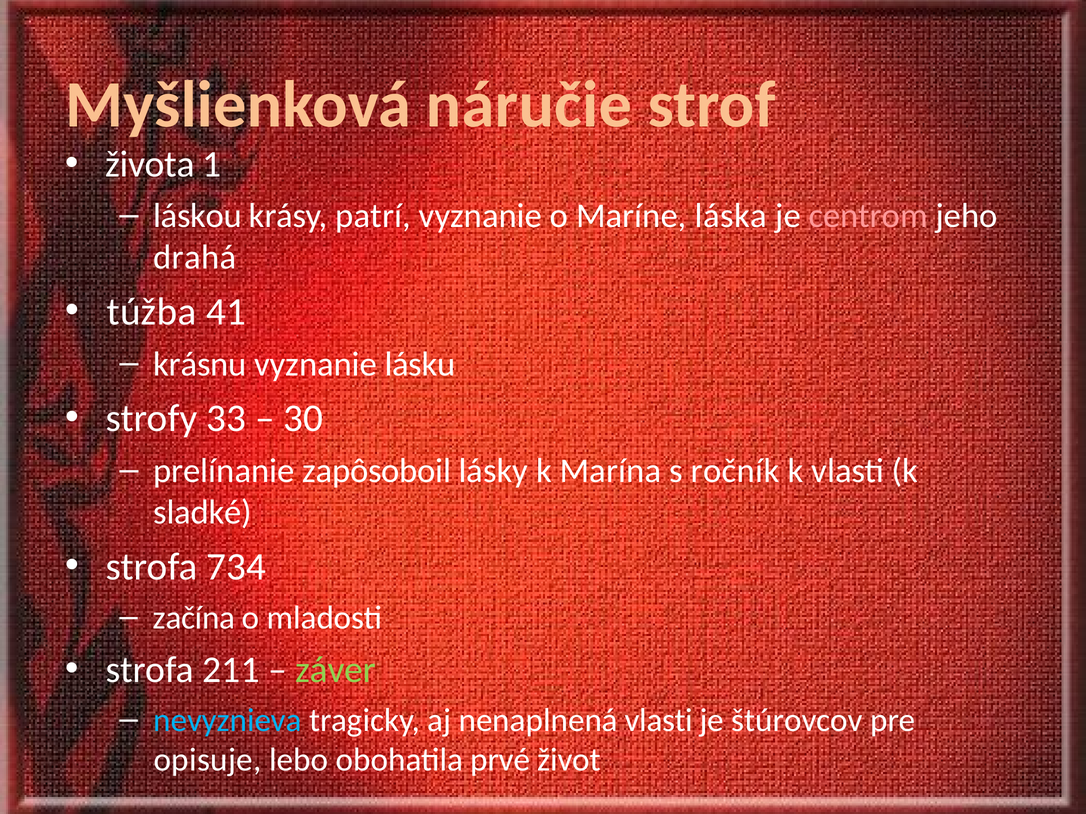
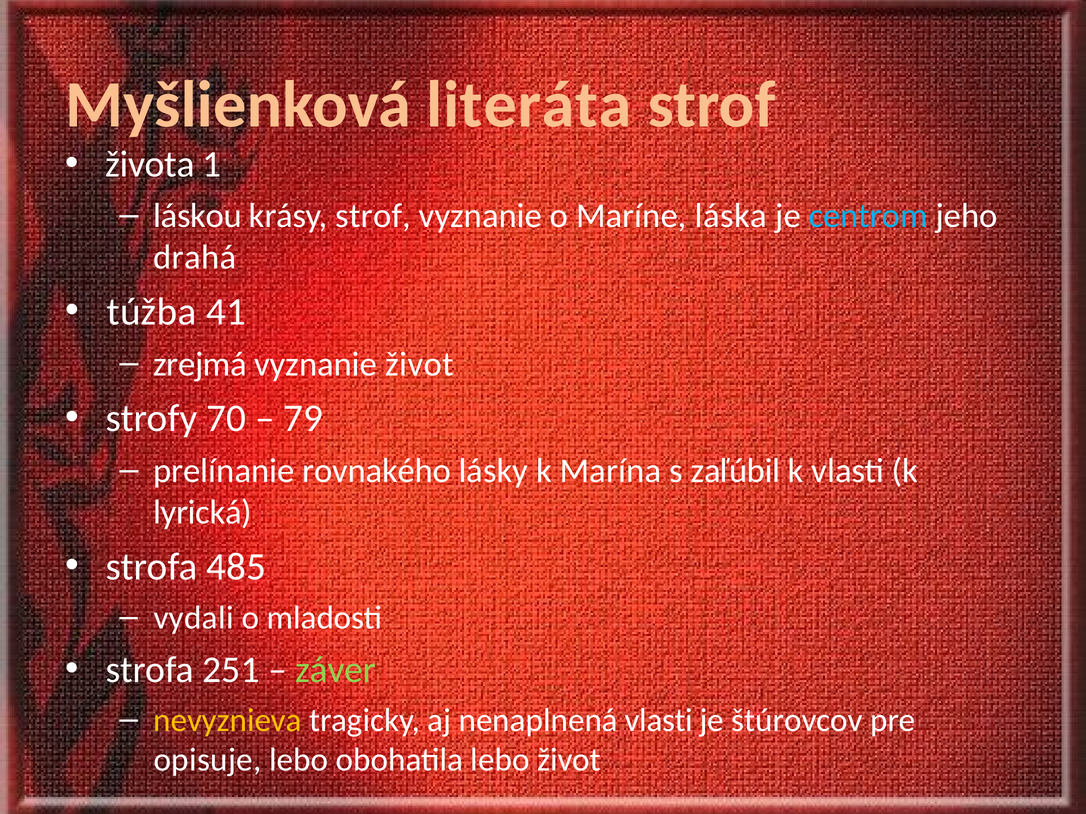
náručie: náručie -> literáta
krásy patrí: patrí -> strof
centrom colour: pink -> light blue
krásnu: krásnu -> zrejmá
vyznanie lásku: lásku -> život
33: 33 -> 70
30: 30 -> 79
zapôsoboil: zapôsoboil -> rovnakého
ročník: ročník -> zaľúbil
sladké: sladké -> lyrická
734: 734 -> 485
začína: začína -> vydali
211: 211 -> 251
nevyznieva colour: light blue -> yellow
obohatila prvé: prvé -> lebo
